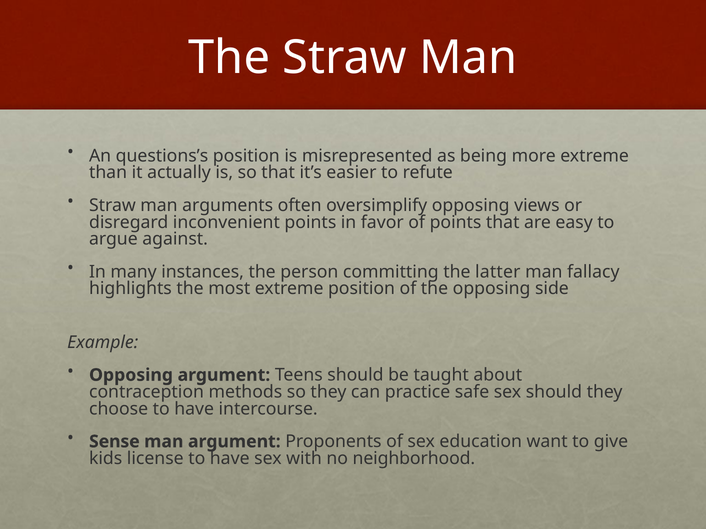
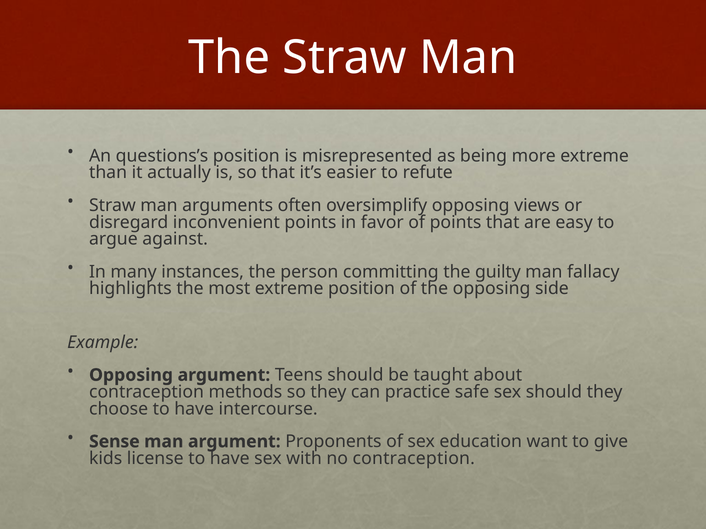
latter: latter -> guilty
no neighborhood: neighborhood -> contraception
